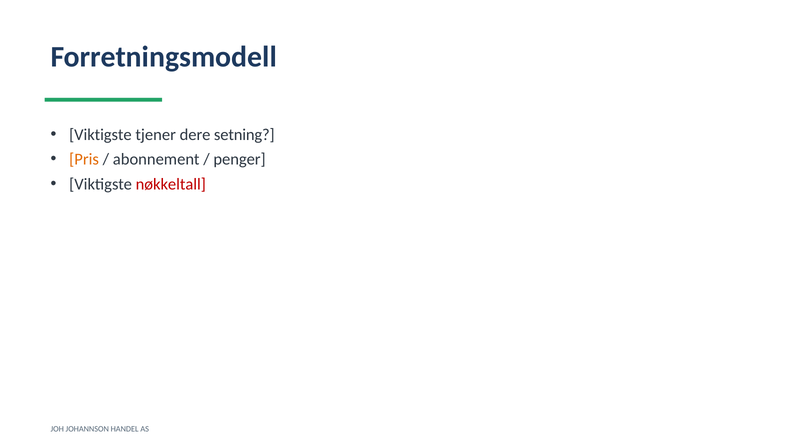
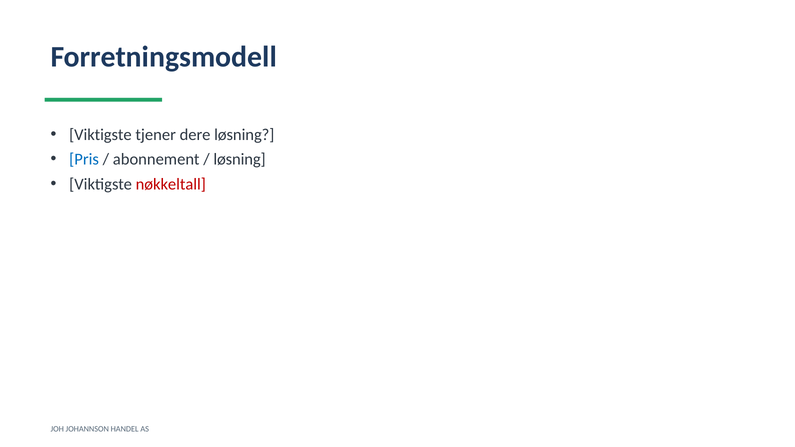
dere setning: setning -> løsning
Pris colour: orange -> blue
penger at (240, 160): penger -> løsning
